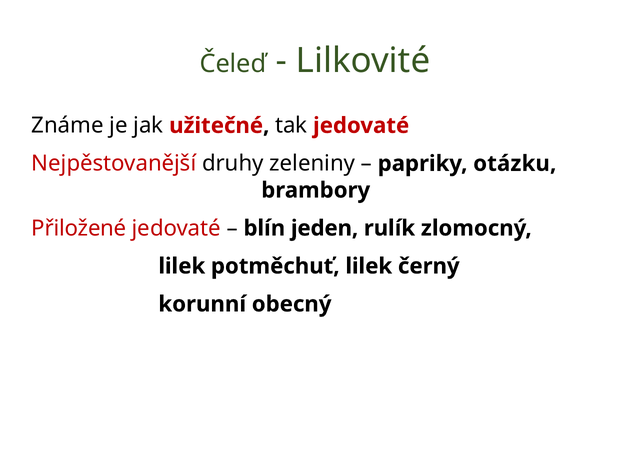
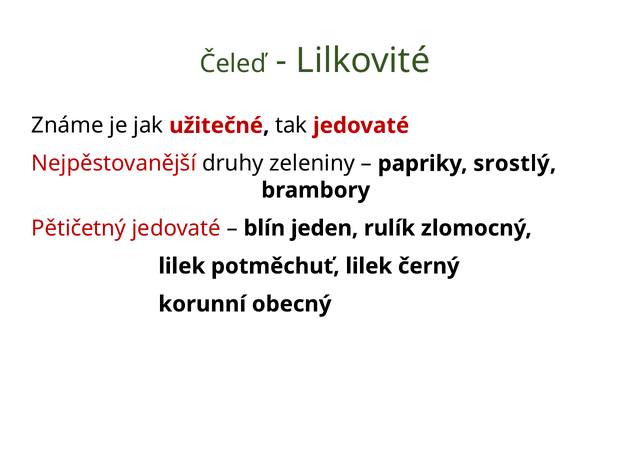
otázku: otázku -> srostlý
Přiložené: Přiložené -> Pětičetný
